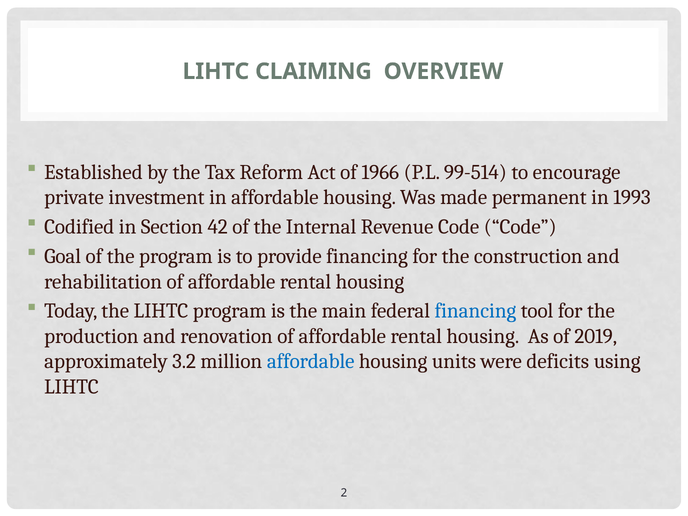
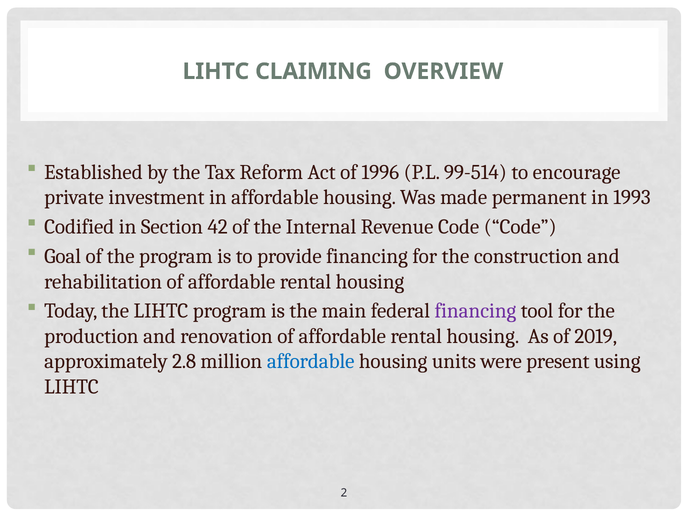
1966: 1966 -> 1996
financing at (475, 311) colour: blue -> purple
3.2: 3.2 -> 2.8
deficits: deficits -> present
